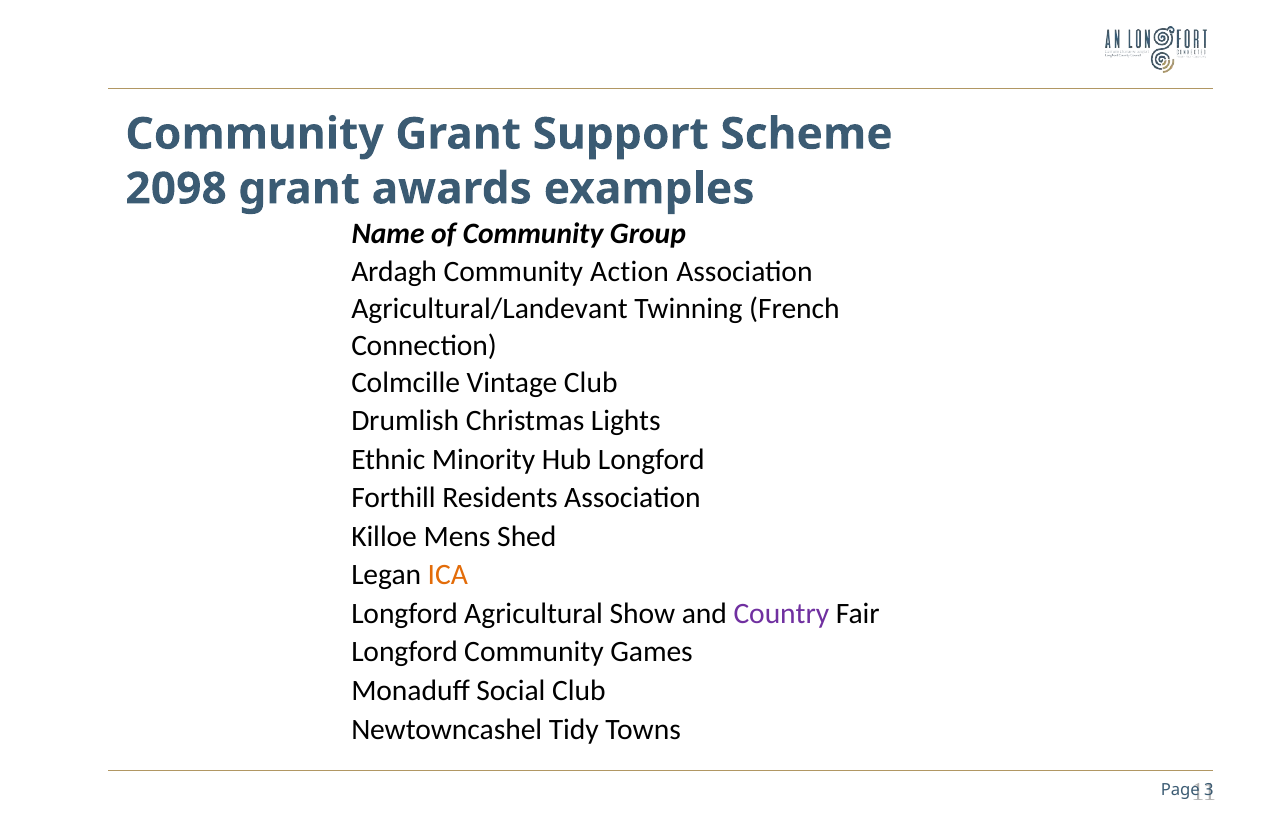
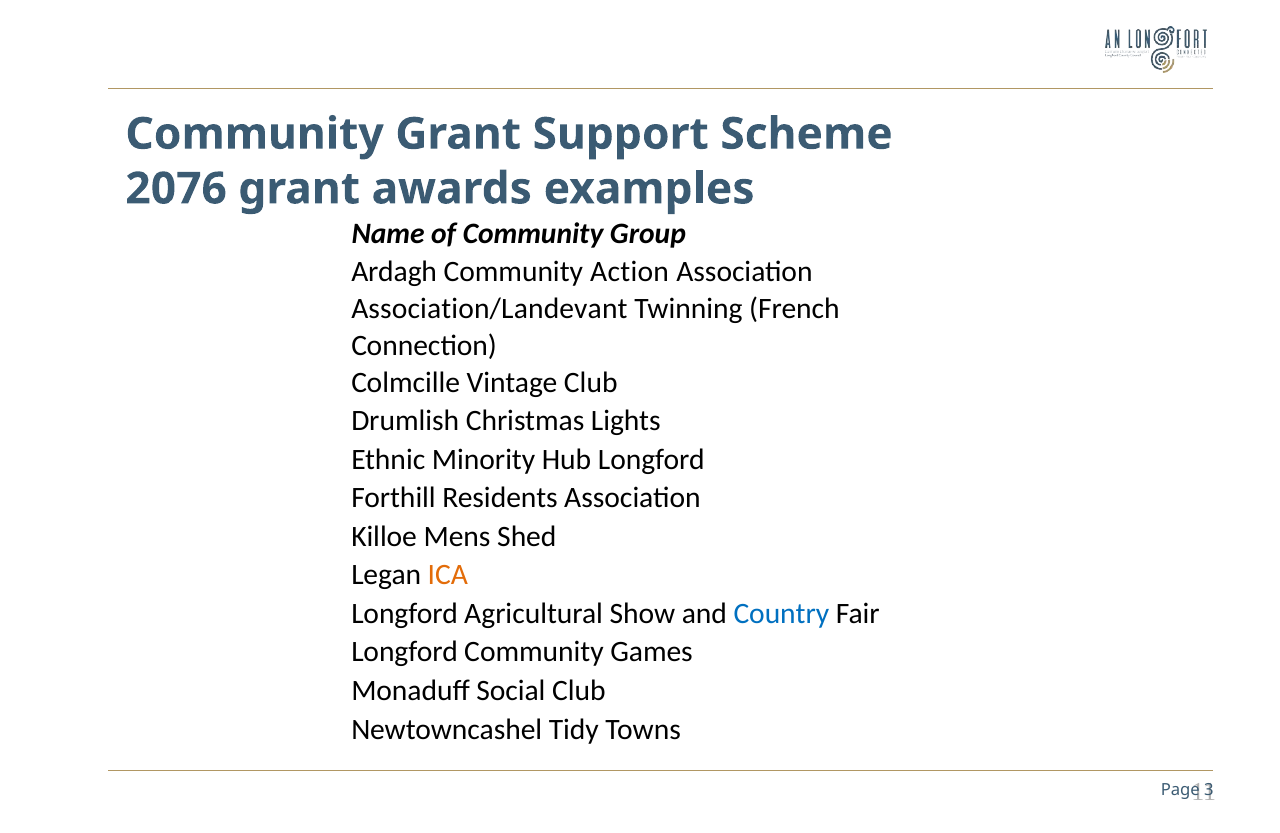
2098: 2098 -> 2076
Agricultural/Landevant: Agricultural/Landevant -> Association/Landevant
Country colour: purple -> blue
